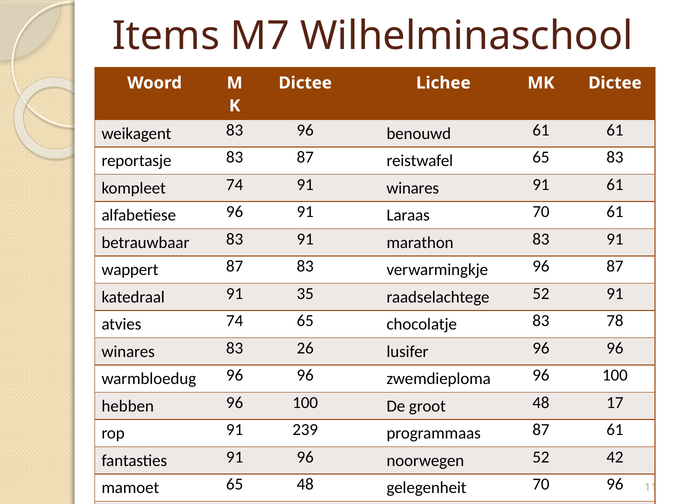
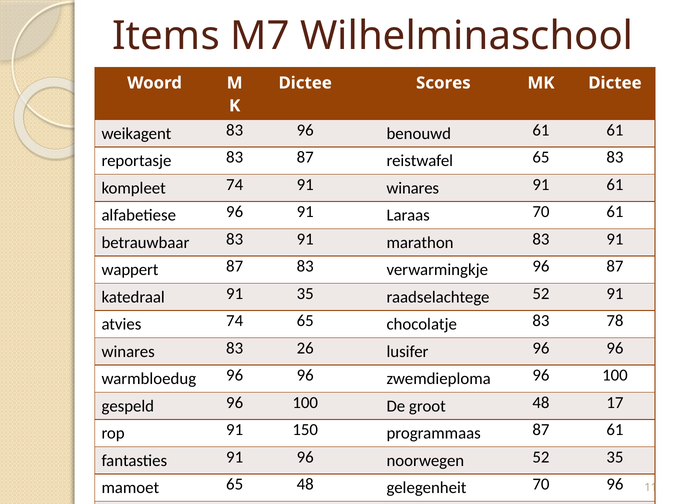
Lichee: Lichee -> Scores
hebben: hebben -> gespeld
239: 239 -> 150
52 42: 42 -> 35
